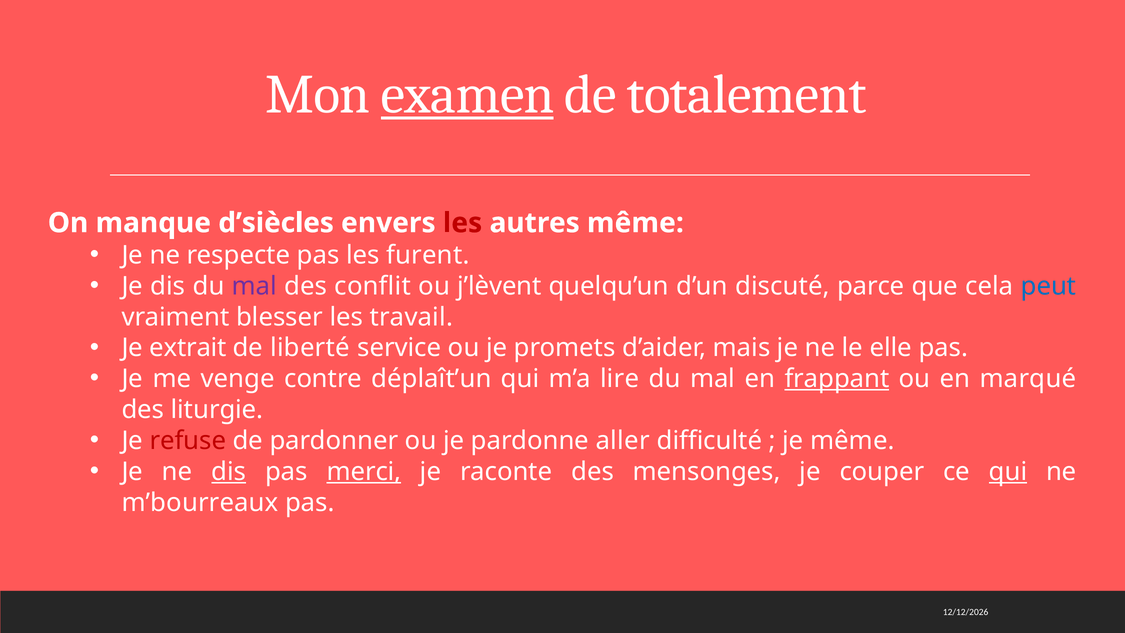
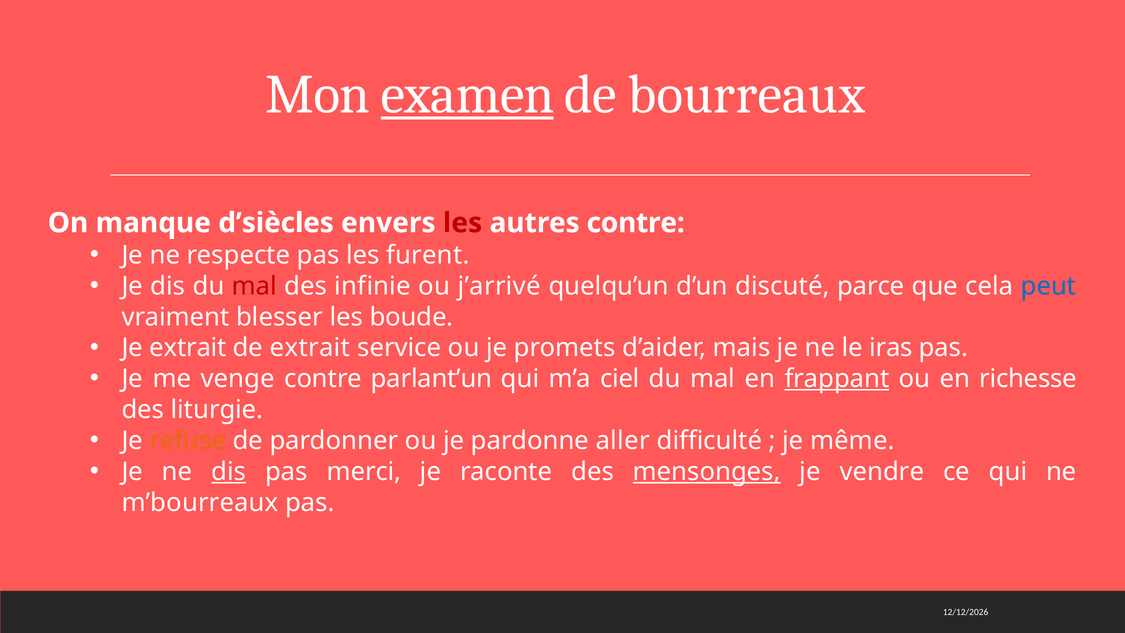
totalement: totalement -> bourreaux
autres même: même -> contre
mal at (254, 286) colour: purple -> red
conflit: conflit -> infinie
j’lèvent: j’lèvent -> j’arrivé
travail: travail -> boude
de liberté: liberté -> extrait
elle: elle -> iras
déplaît’un: déplaît’un -> parlant’un
lire: lire -> ciel
marqué: marqué -> richesse
refuse colour: red -> orange
merci underline: present -> none
mensonges underline: none -> present
couper: couper -> vendre
qui at (1008, 472) underline: present -> none
